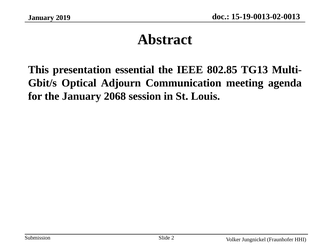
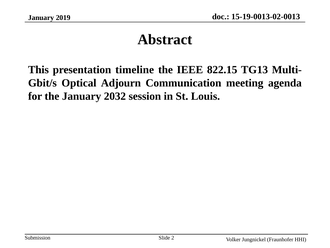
essential: essential -> timeline
802.85: 802.85 -> 822.15
2068: 2068 -> 2032
